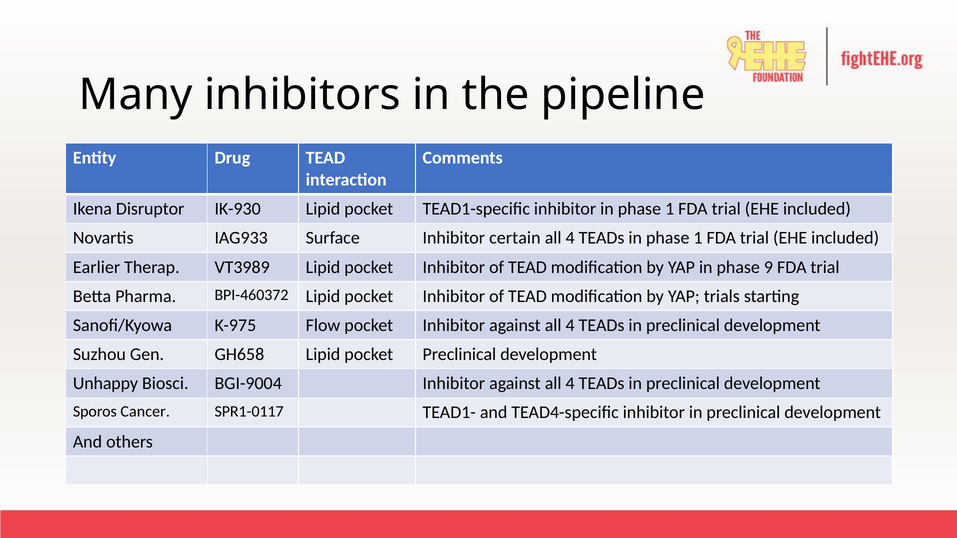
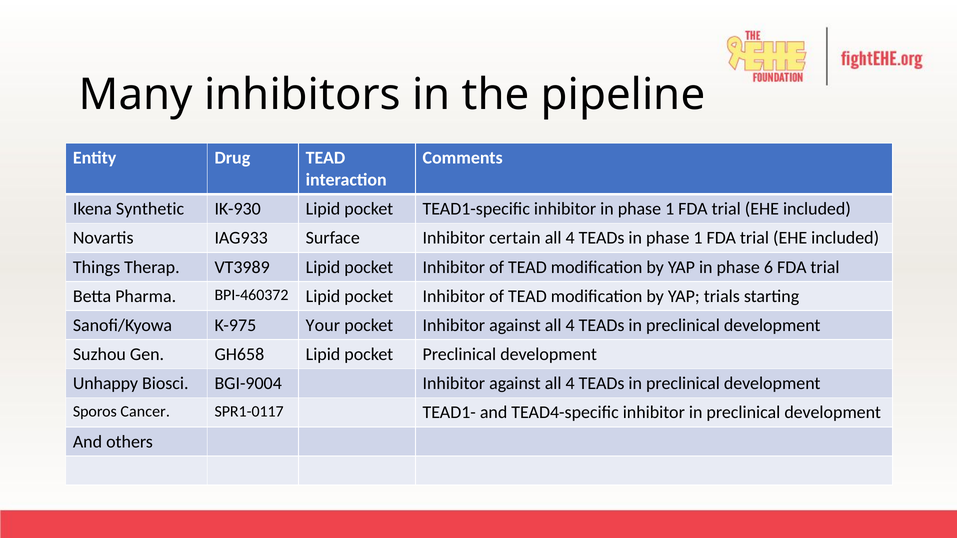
Disruptor: Disruptor -> Synthetic
Earlier: Earlier -> Things
9: 9 -> 6
Flow: Flow -> Your
